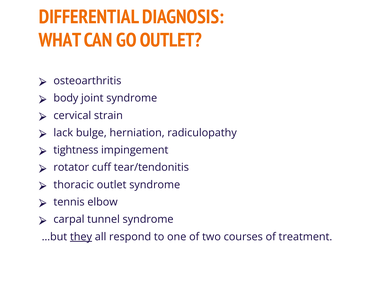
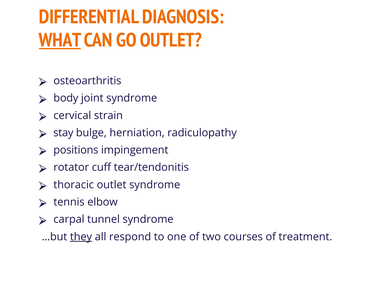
WHAT underline: none -> present
lack: lack -> stay
tightness: tightness -> positions
